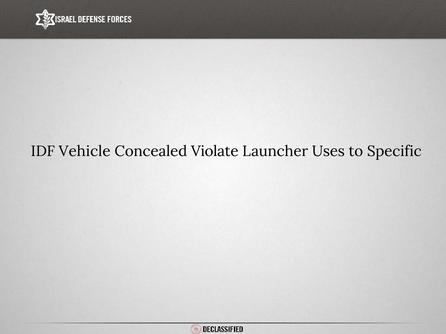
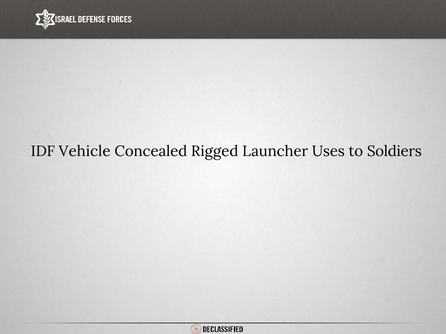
Violate: Violate -> Rigged
Specific: Specific -> Soldiers
